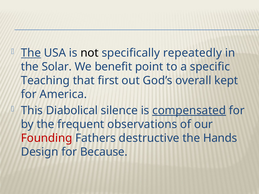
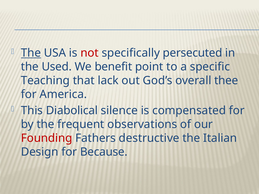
not colour: black -> red
repeatedly: repeatedly -> persecuted
Solar: Solar -> Used
first: first -> lack
kept: kept -> thee
compensated underline: present -> none
Hands: Hands -> Italian
